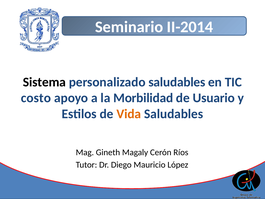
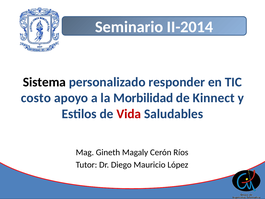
personalizado saludables: saludables -> responder
Usuario: Usuario -> Kinnect
Vida colour: orange -> red
